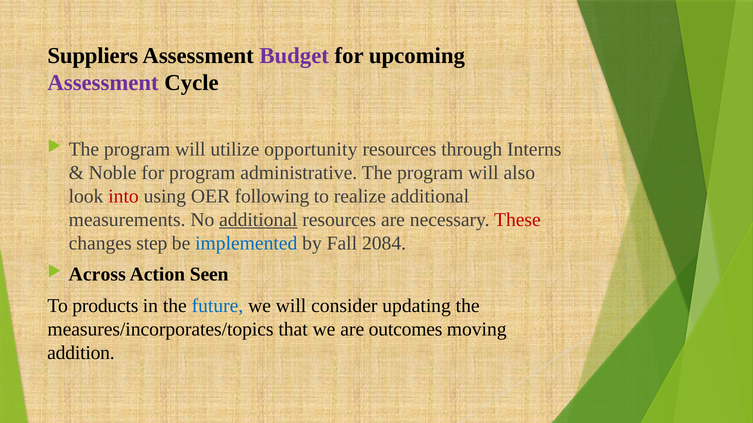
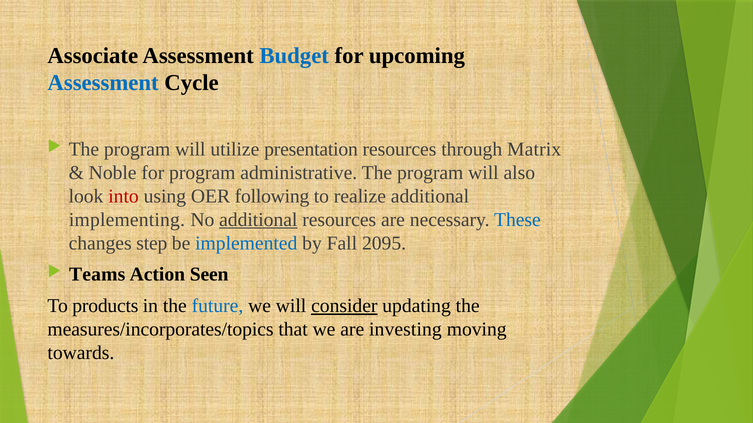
Suppliers: Suppliers -> Associate
Budget colour: purple -> blue
Assessment at (103, 83) colour: purple -> blue
opportunity: opportunity -> presentation
Interns: Interns -> Matrix
measurements: measurements -> implementing
These colour: red -> blue
2084: 2084 -> 2095
Across: Across -> Teams
consider underline: none -> present
outcomes: outcomes -> investing
addition: addition -> towards
